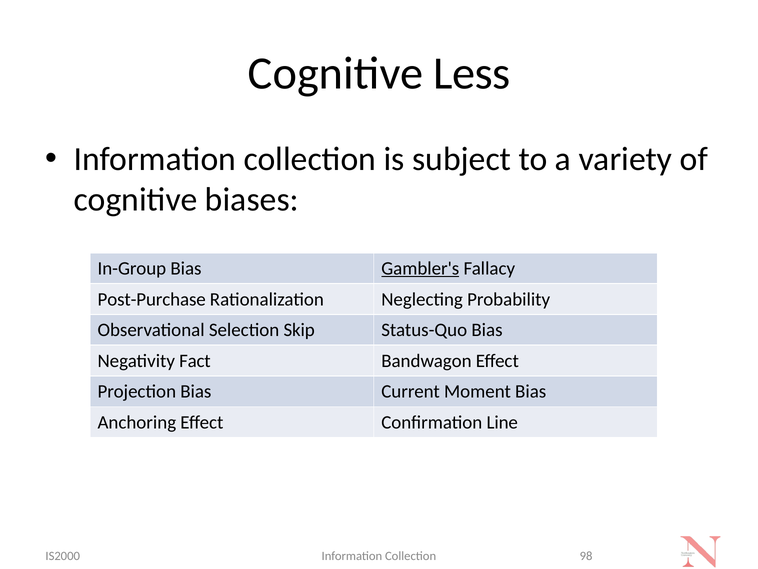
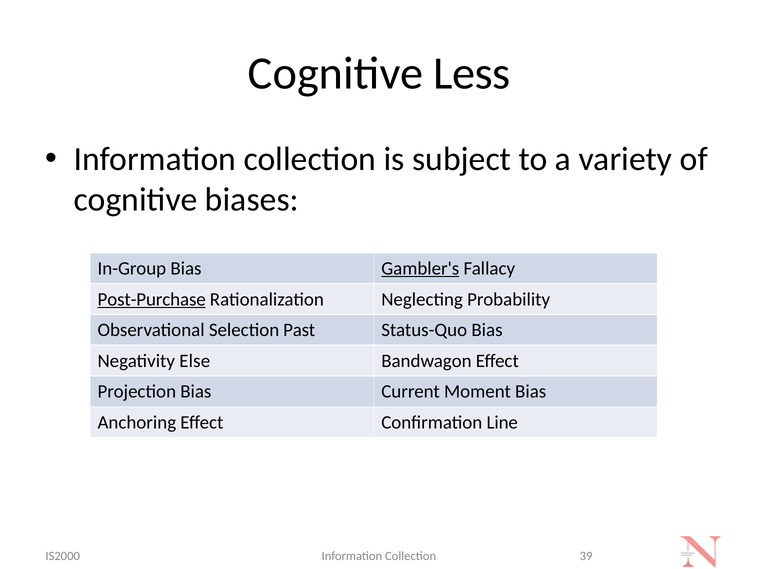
Post-Purchase underline: none -> present
Skip: Skip -> Past
Fact: Fact -> Else
98: 98 -> 39
